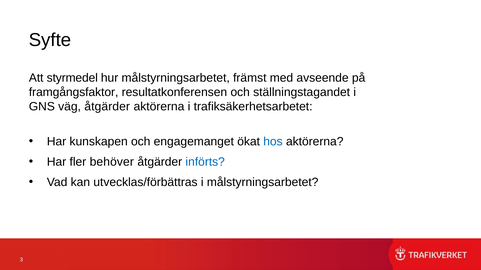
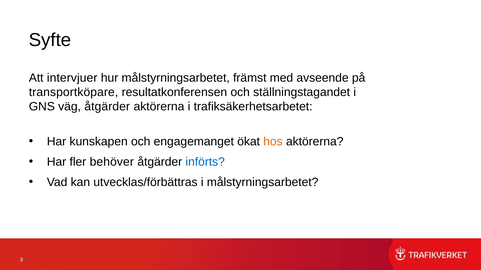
styrmedel: styrmedel -> intervjuer
framgångsfaktor: framgångsfaktor -> transportköpare
hos colour: blue -> orange
